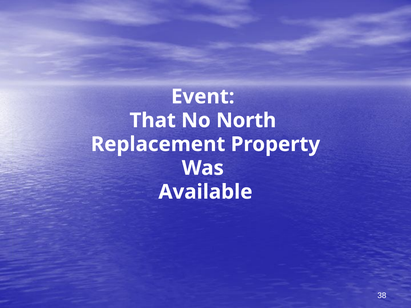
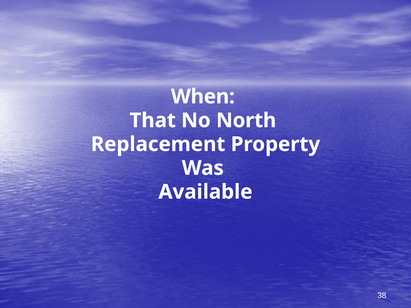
Event: Event -> When
